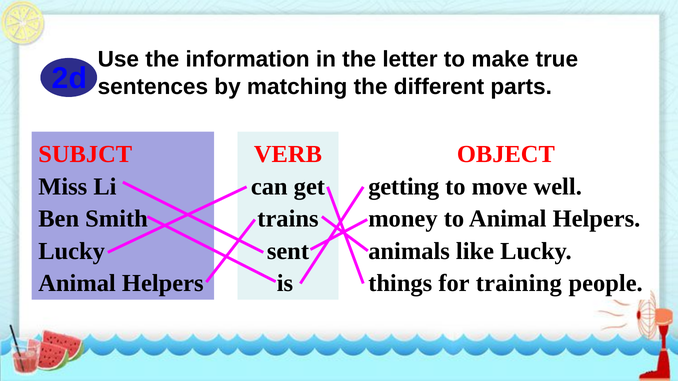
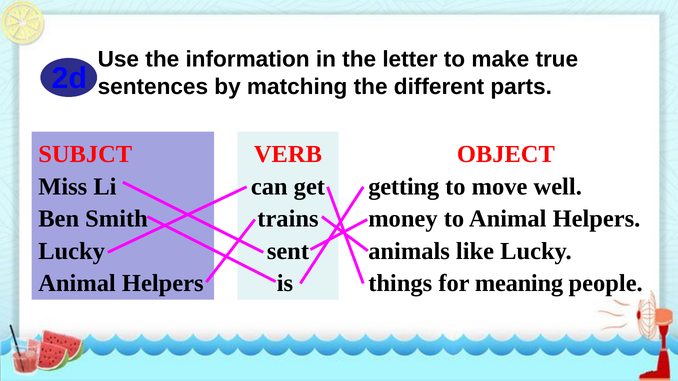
training: training -> meaning
